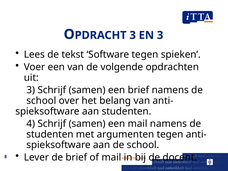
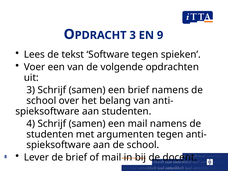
EN 3: 3 -> 9
